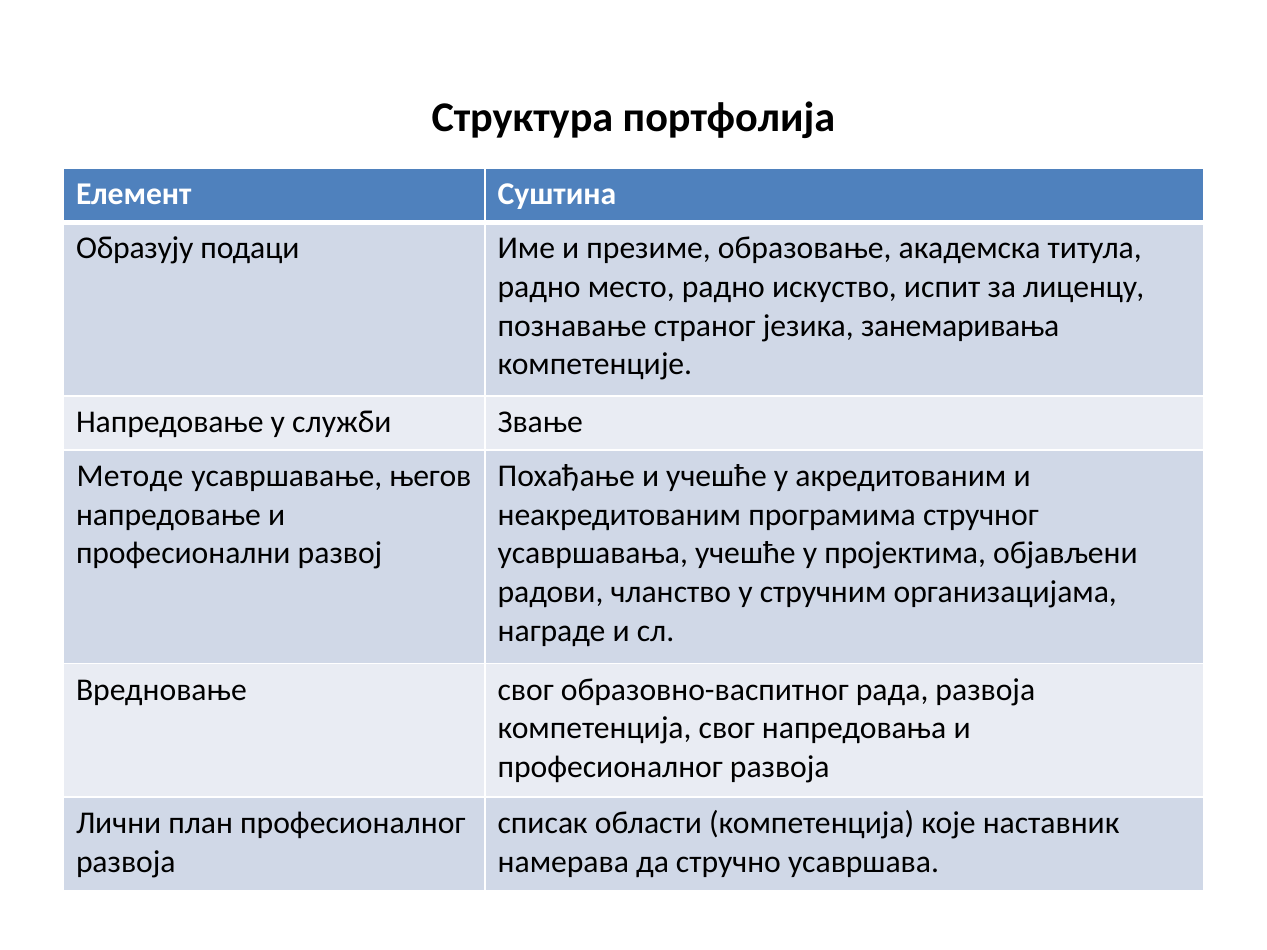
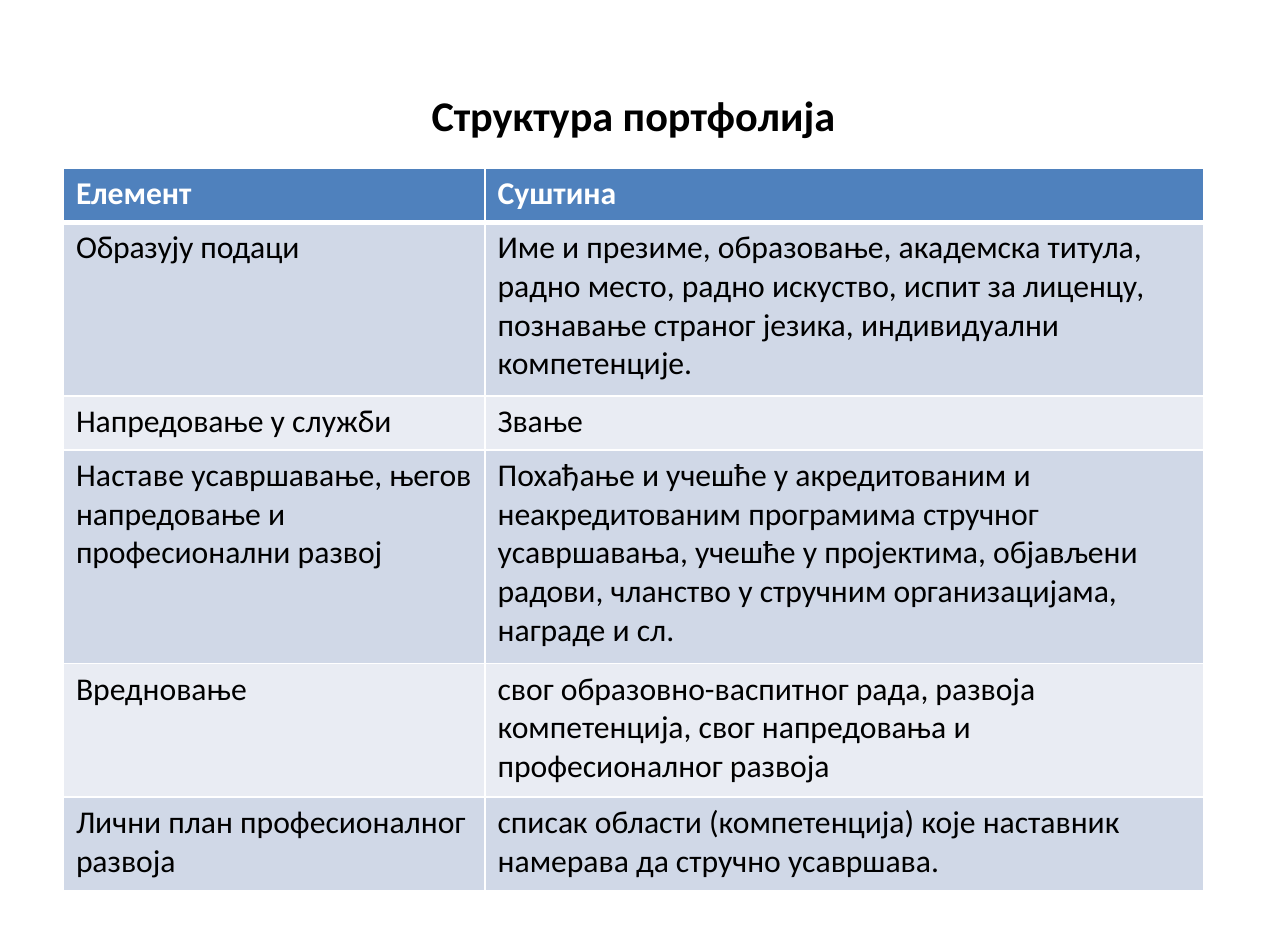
занемаривања: занемаривања -> индивидуални
Методе: Методе -> Наставе
